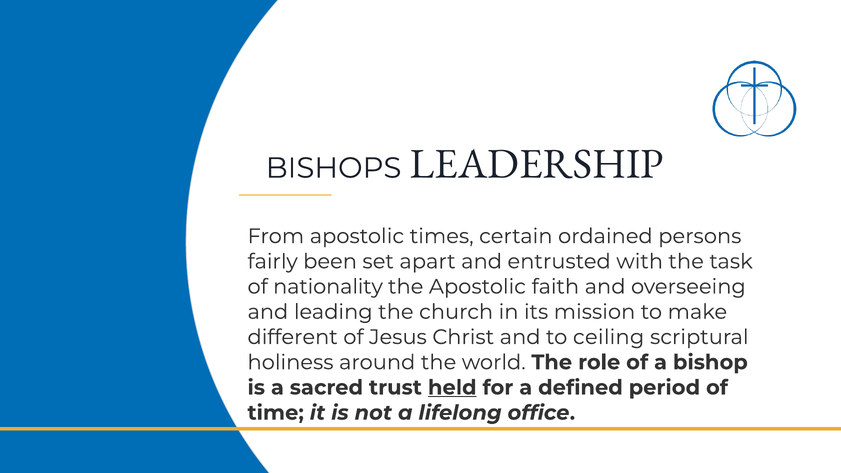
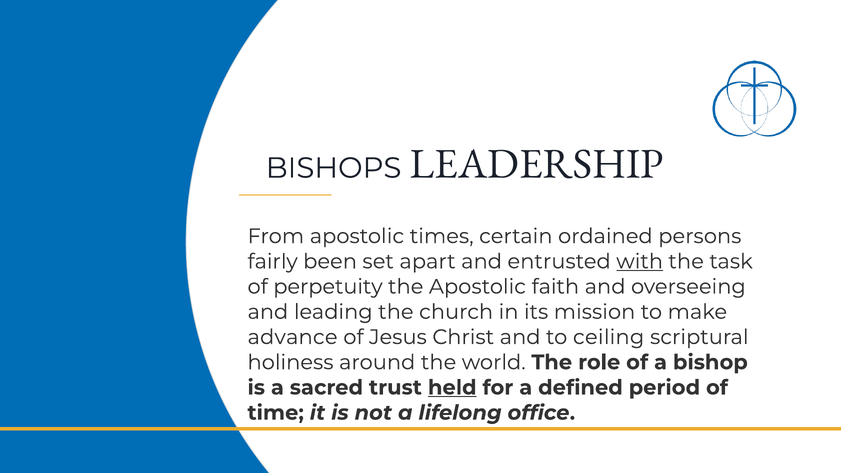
with underline: none -> present
nationality: nationality -> perpetuity
different: different -> advance
